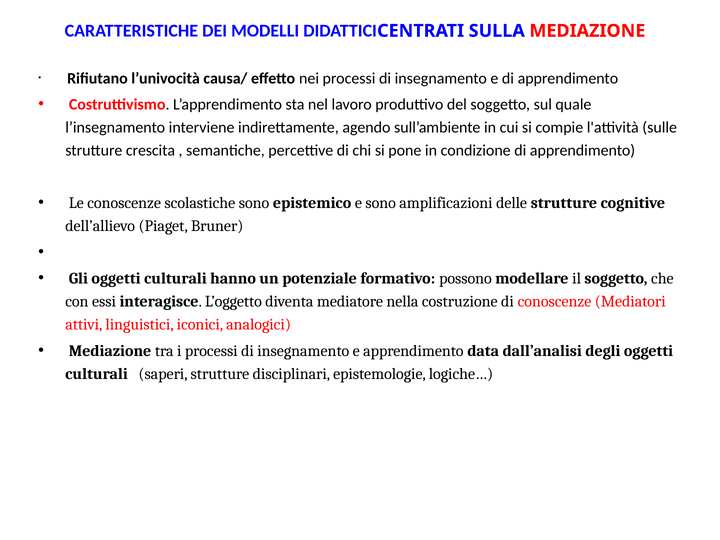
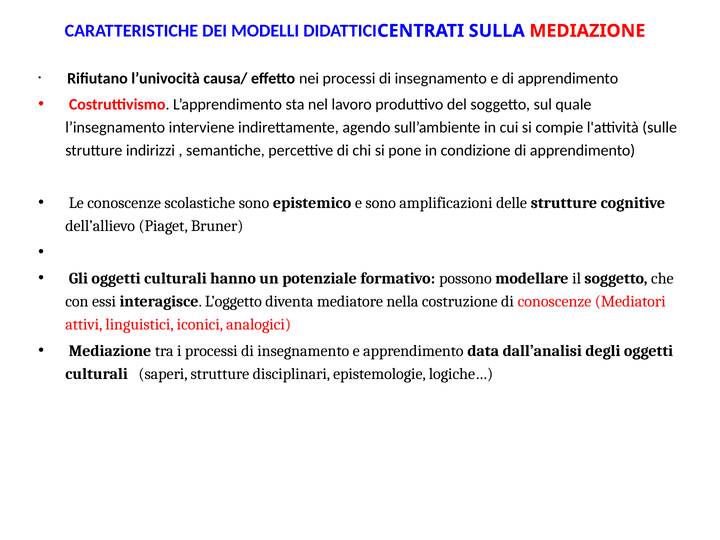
crescita: crescita -> indirizzi
